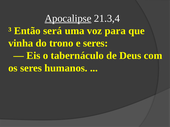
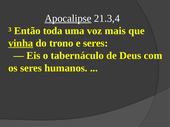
será: será -> toda
para: para -> mais
vinha underline: none -> present
